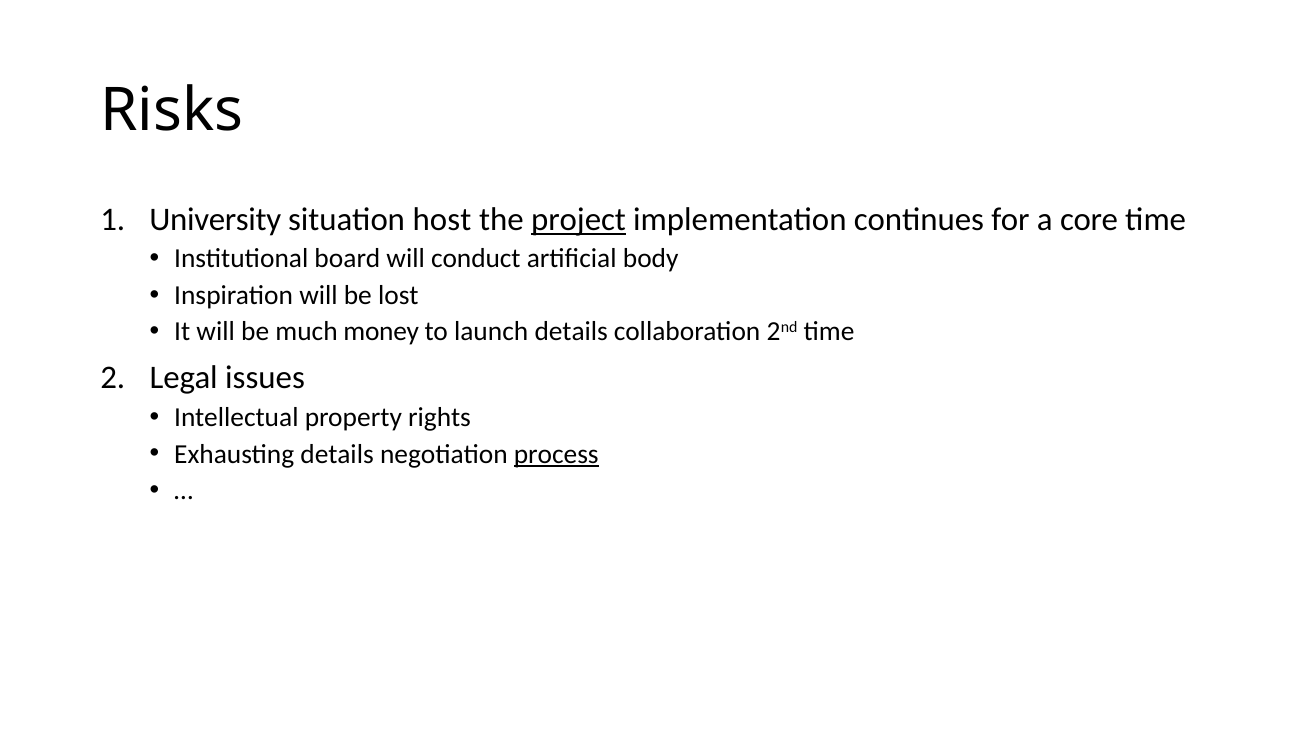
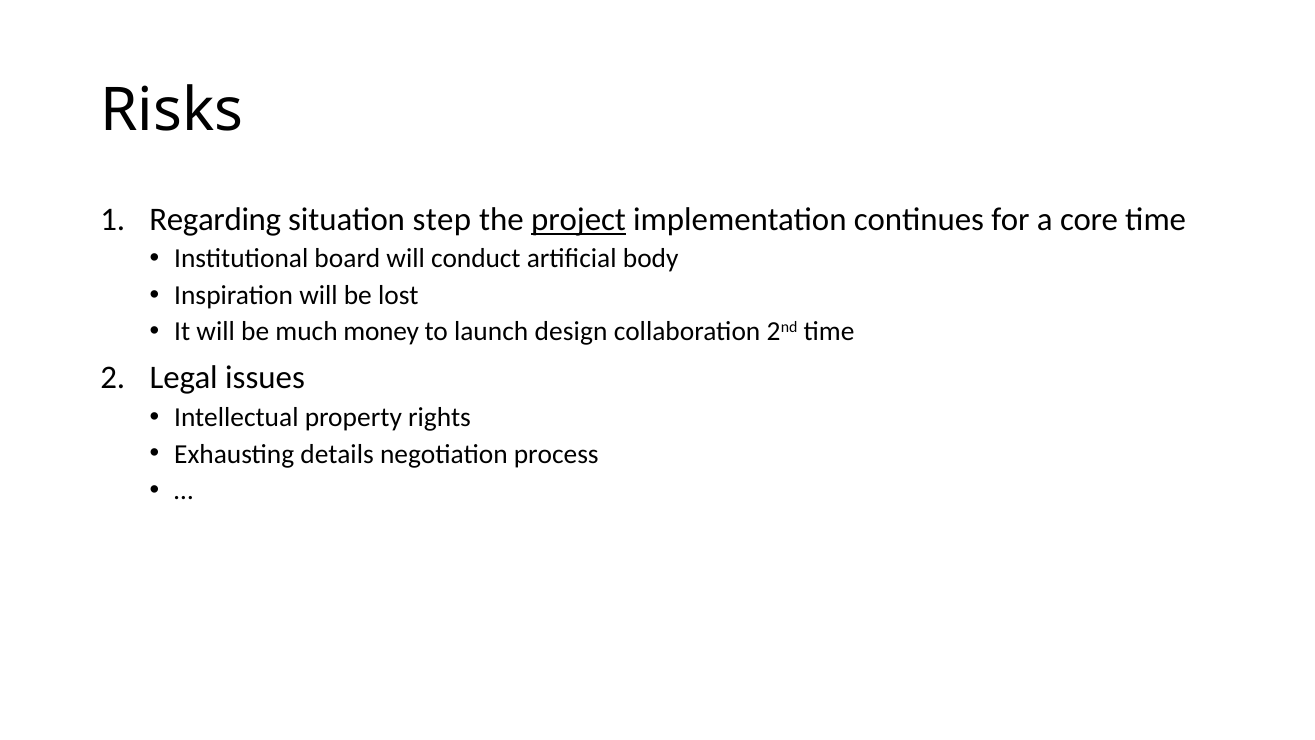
University: University -> Regarding
host: host -> step
launch details: details -> design
process underline: present -> none
